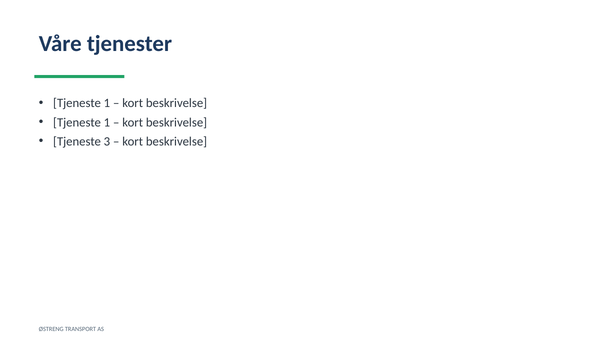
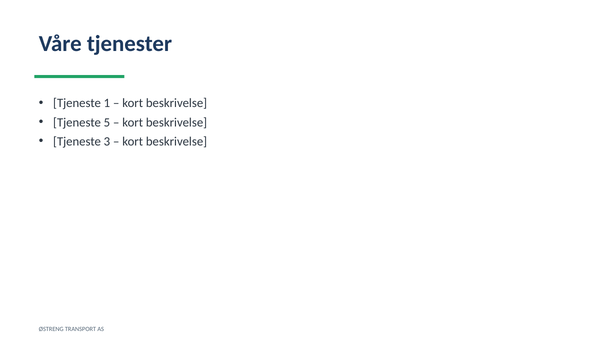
1 at (107, 122): 1 -> 5
